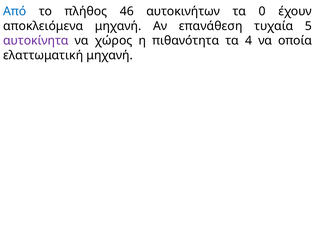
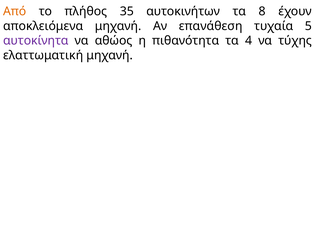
Από colour: blue -> orange
46: 46 -> 35
0: 0 -> 8
χώρος: χώρος -> αθώος
οποία: οποία -> τύχης
